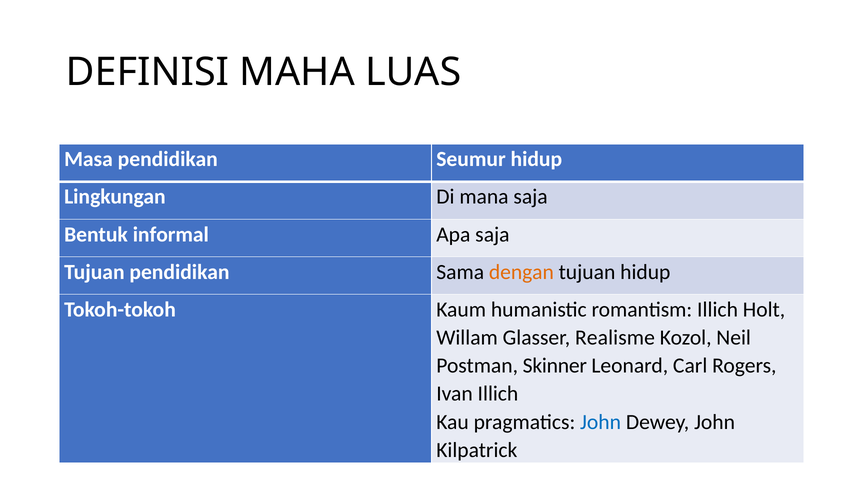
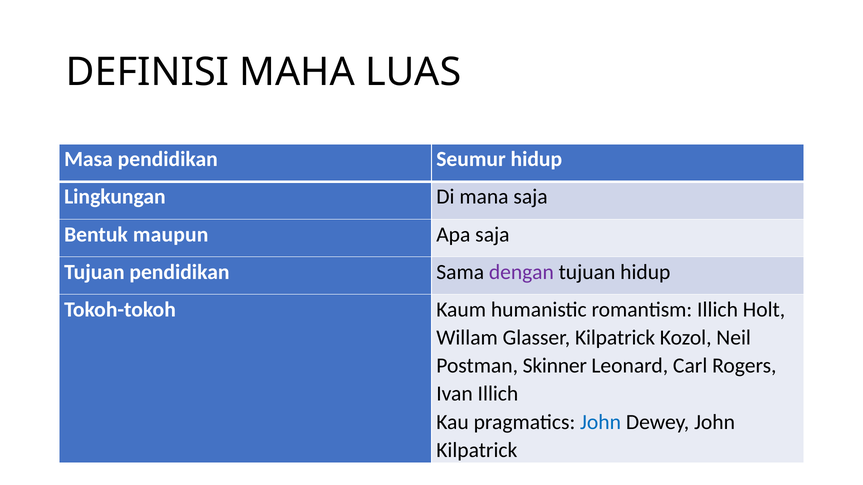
informal: informal -> maupun
dengan colour: orange -> purple
Glasser Realisme: Realisme -> Kilpatrick
